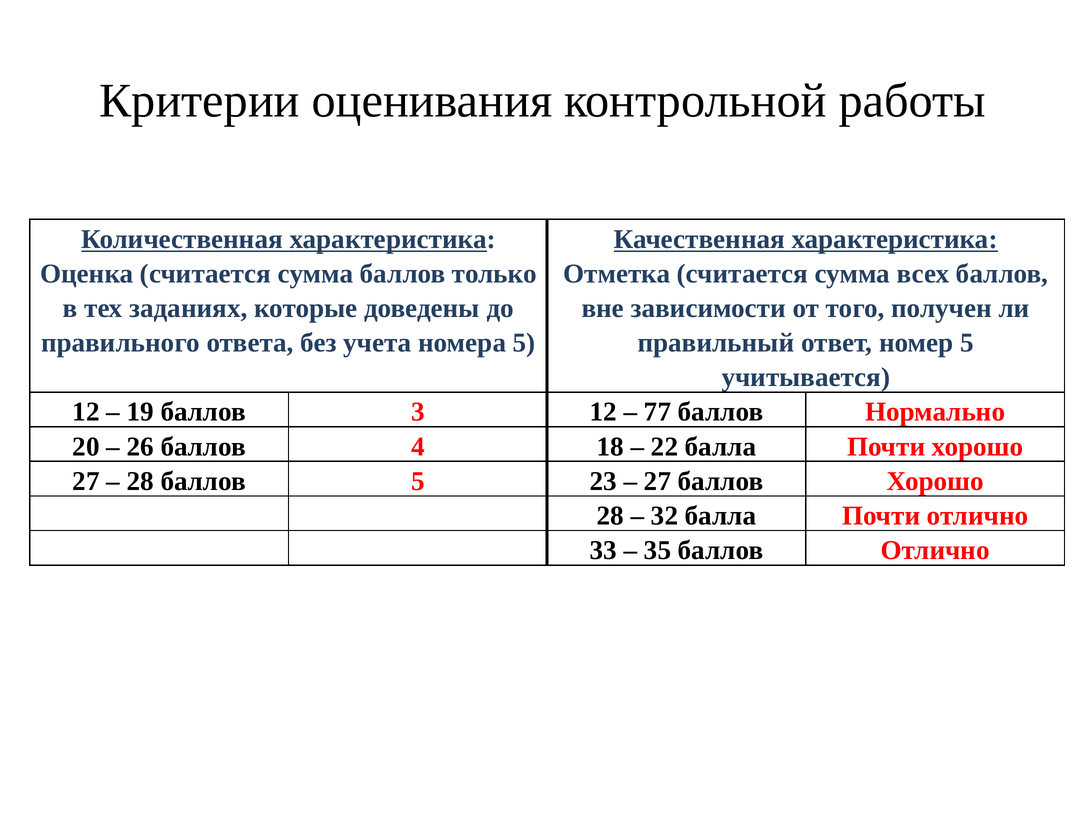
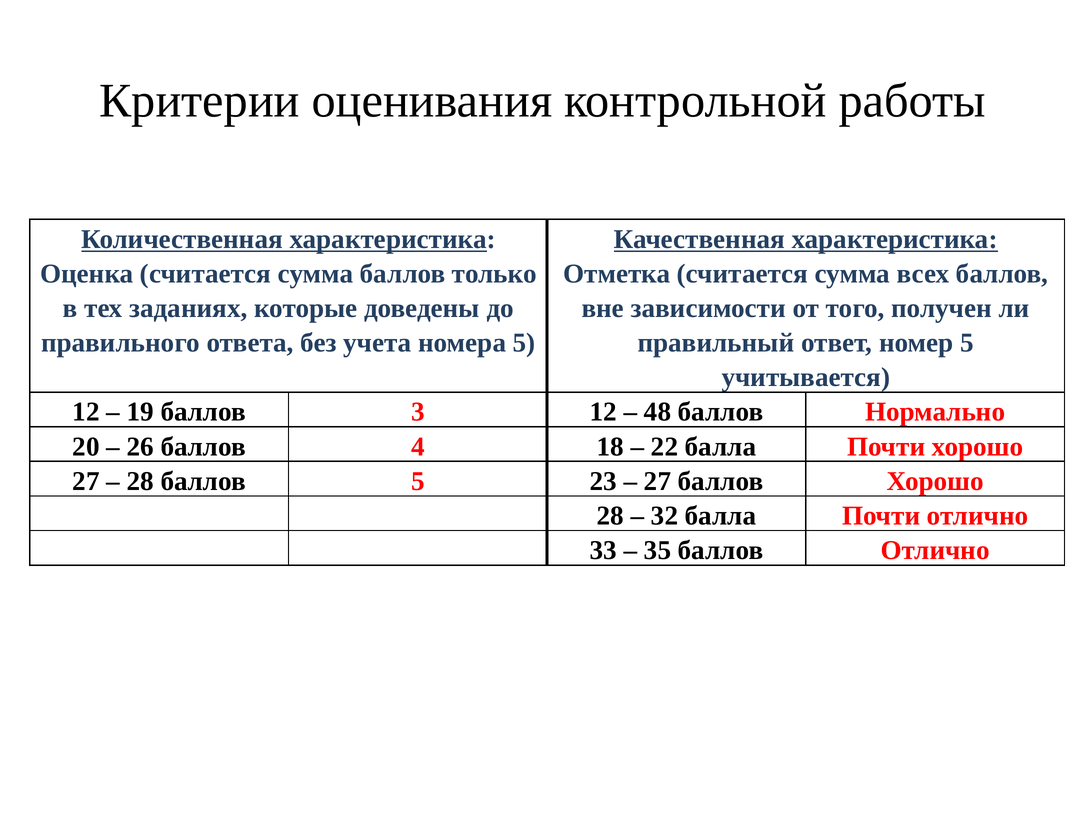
77: 77 -> 48
